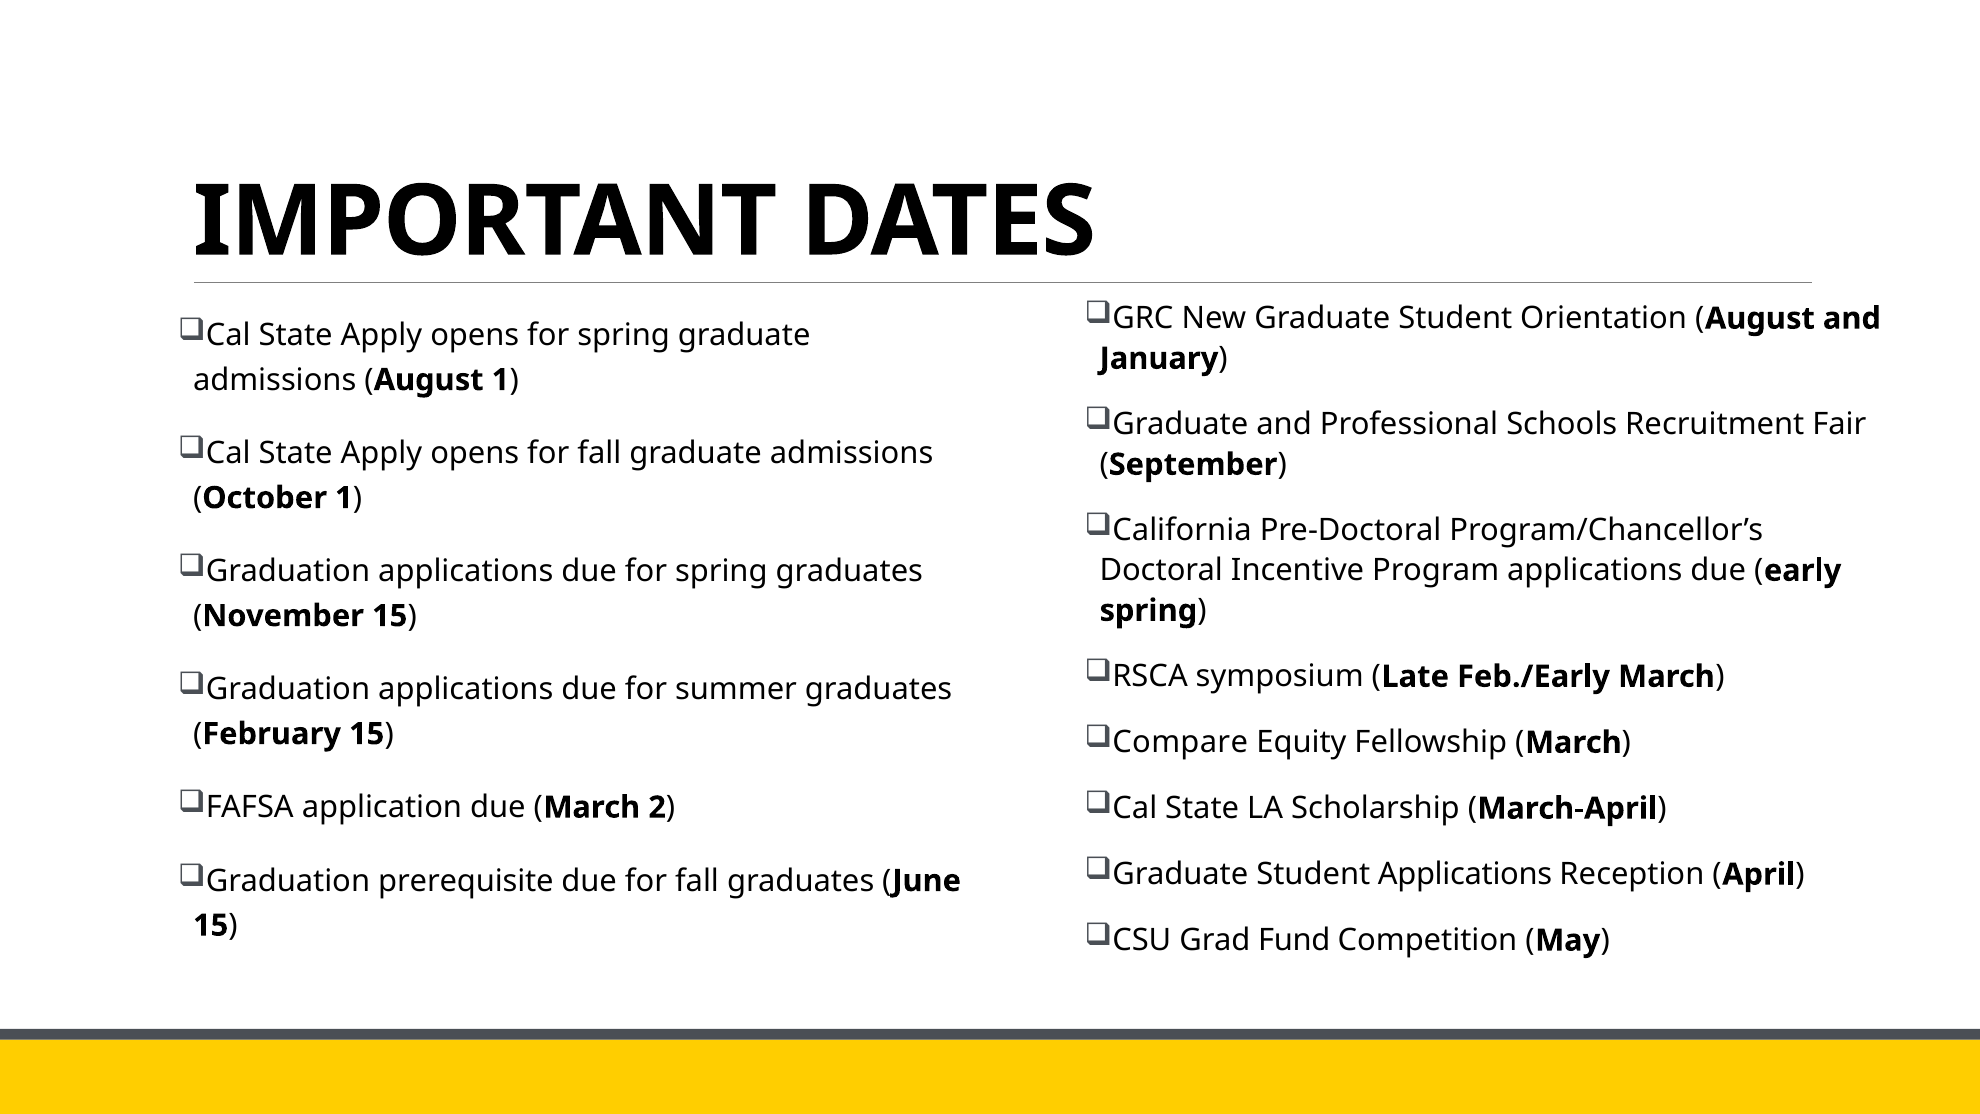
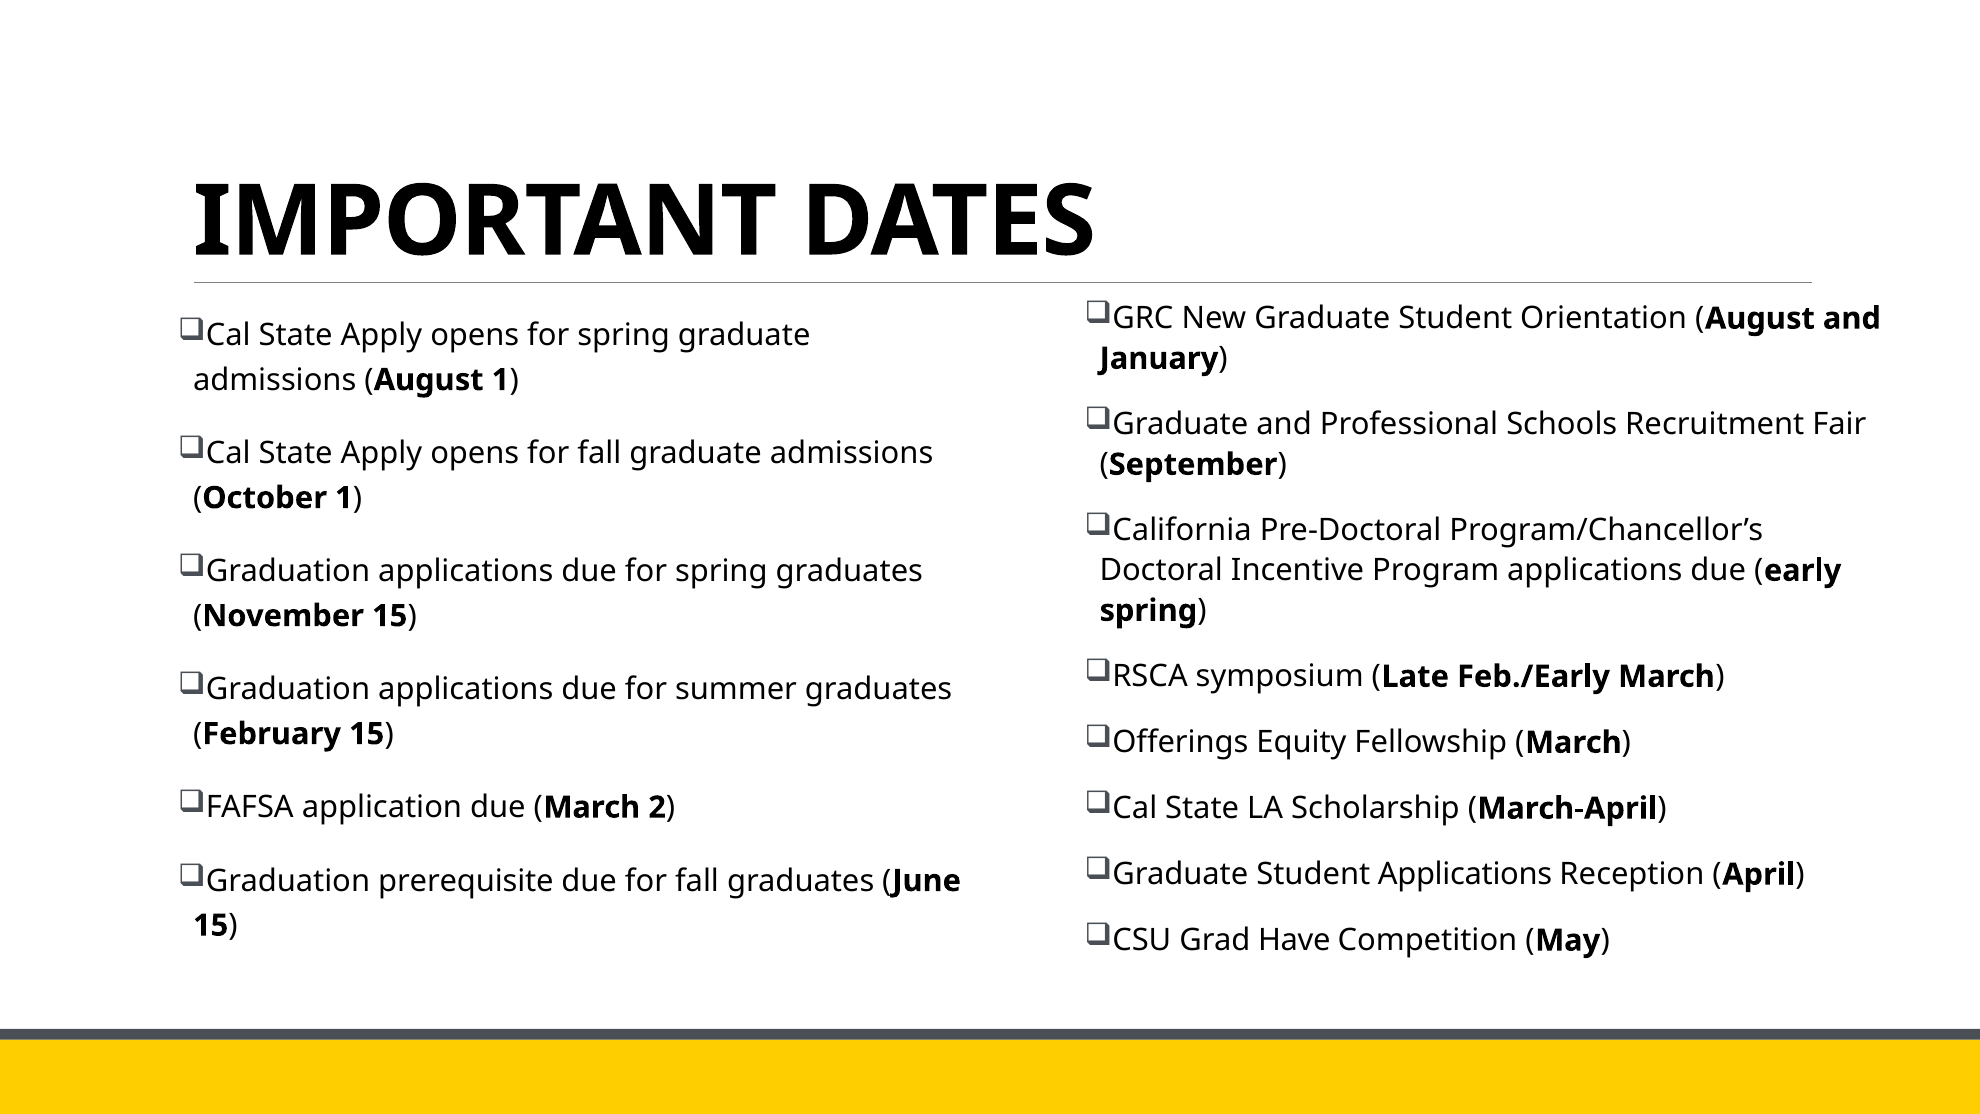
Compare: Compare -> Offerings
Fund: Fund -> Have
